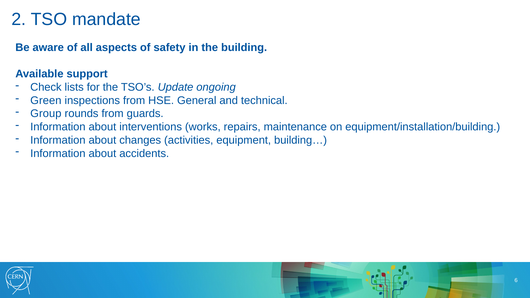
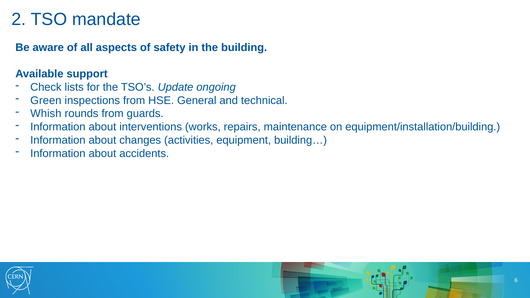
Group: Group -> Whish
